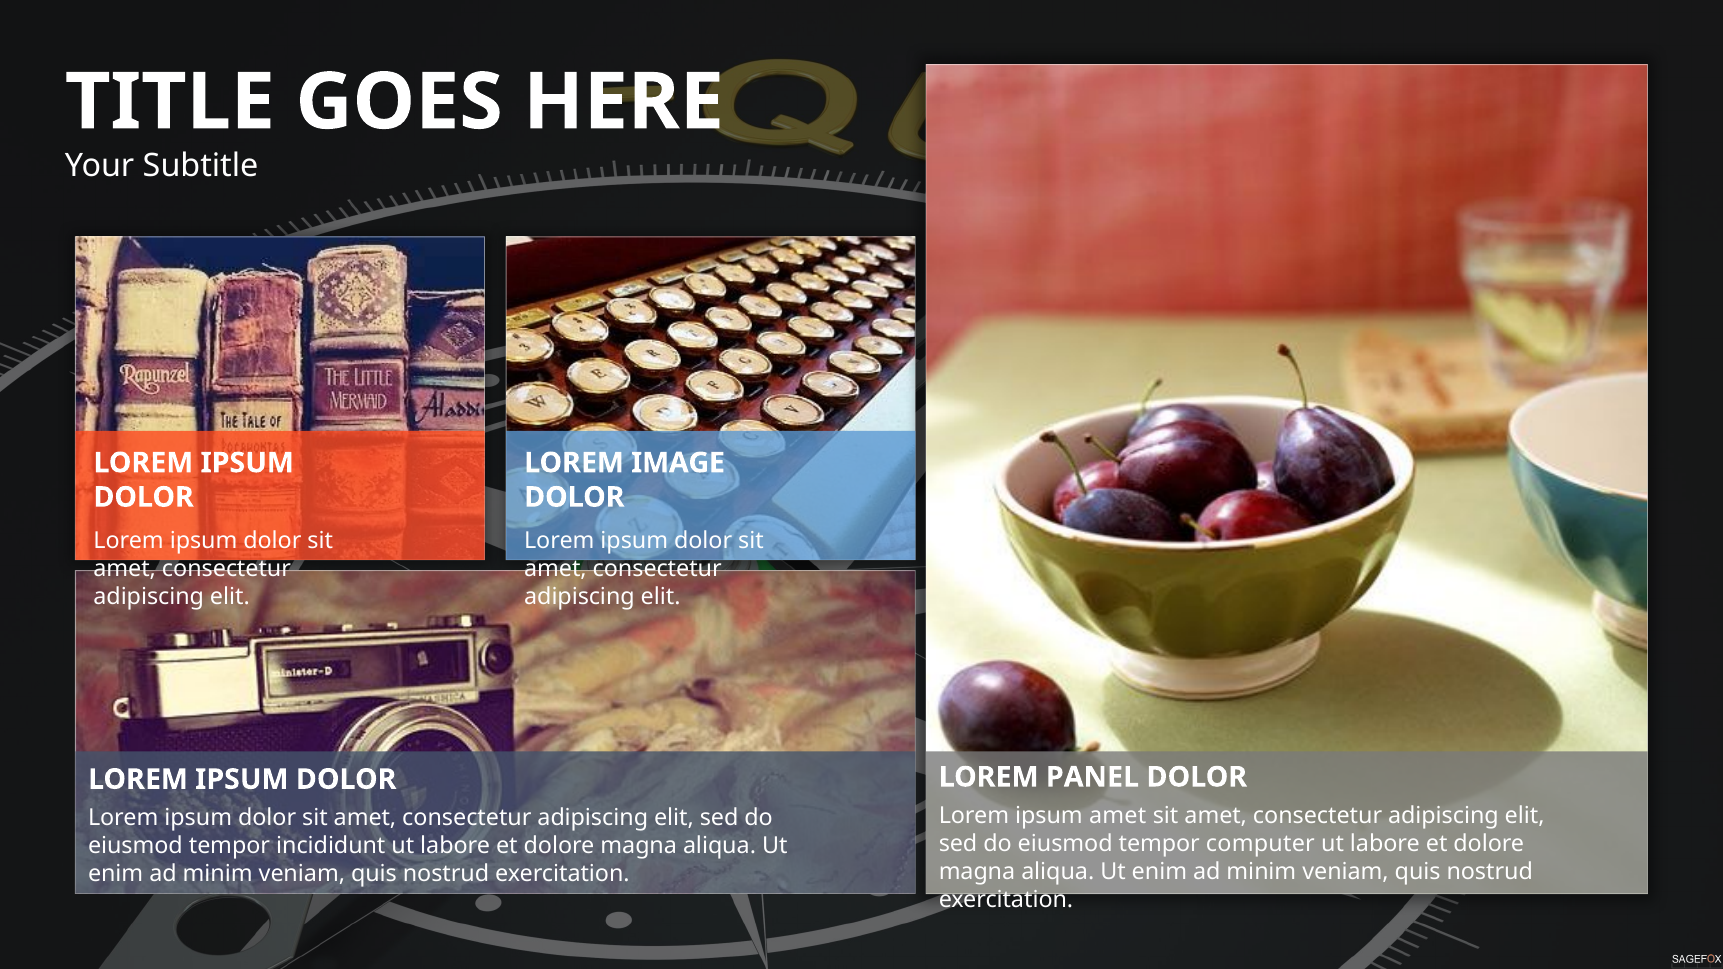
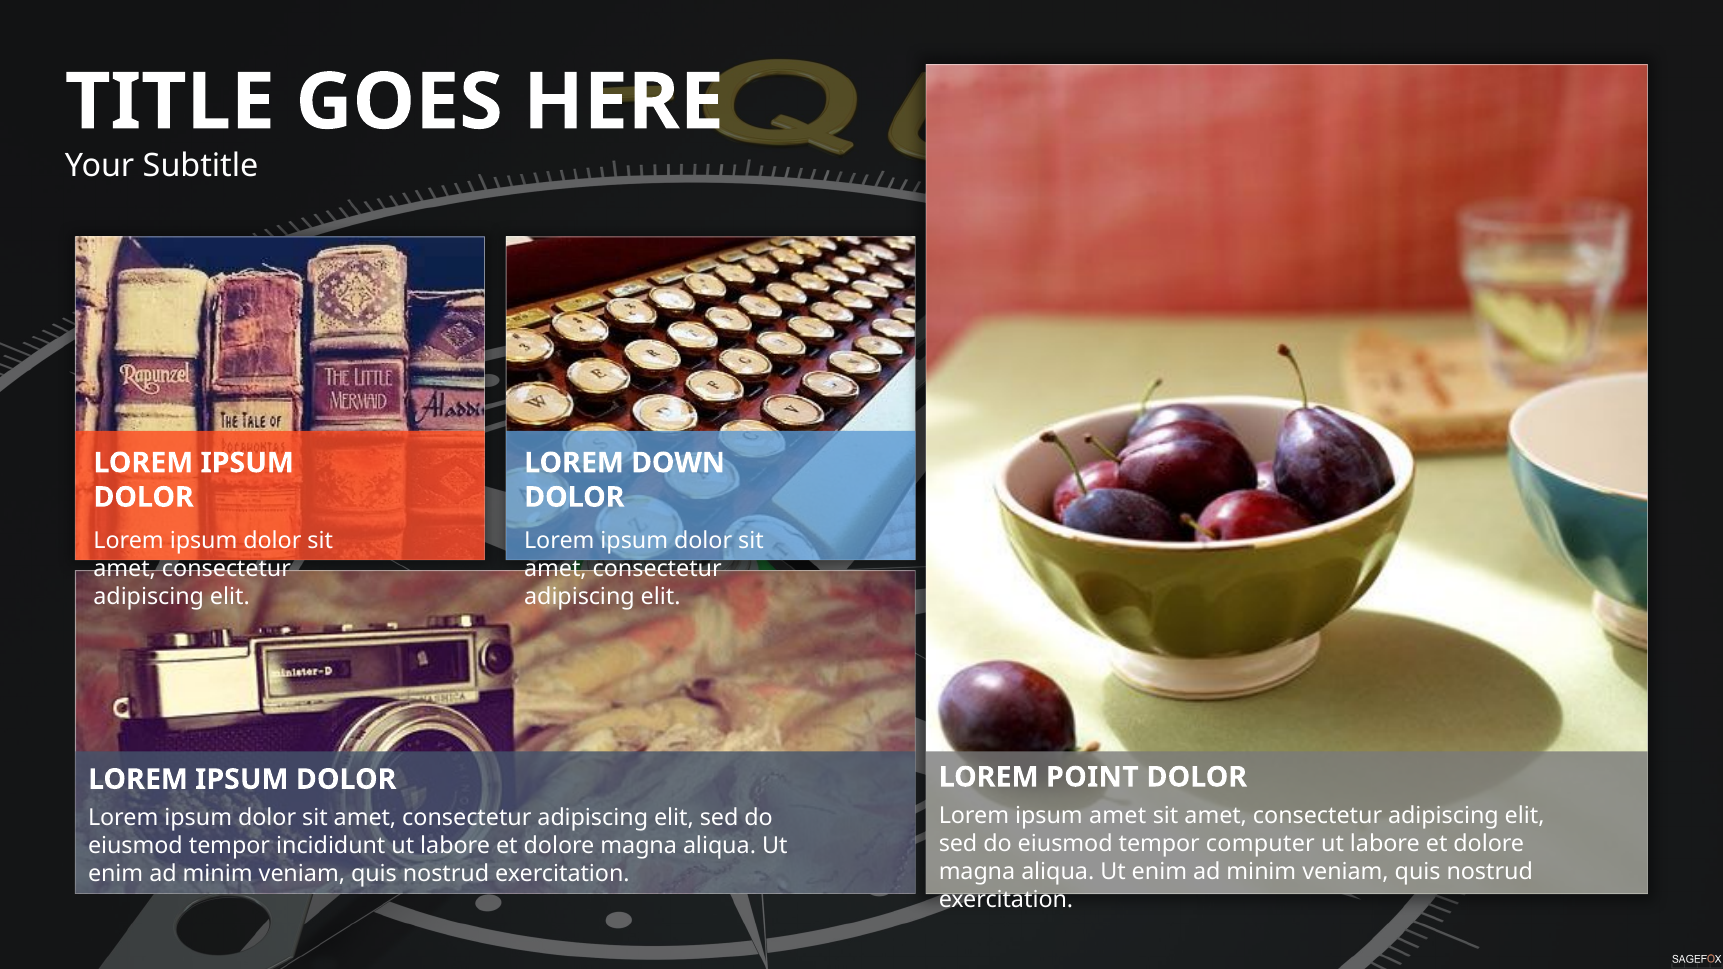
IMAGE: IMAGE -> DOWN
PANEL: PANEL -> POINT
